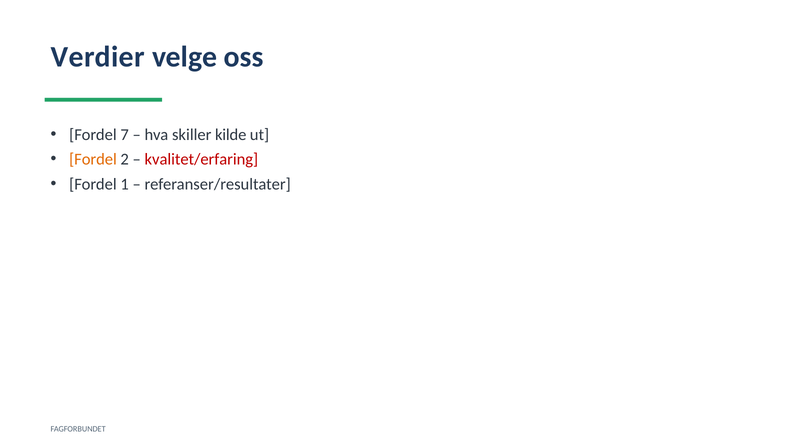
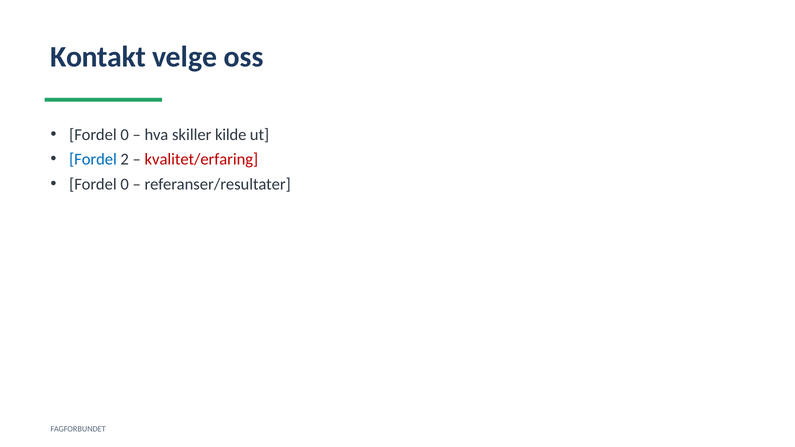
Verdier: Verdier -> Kontakt
7 at (125, 135): 7 -> 0
Fordel at (93, 160) colour: orange -> blue
1 at (125, 184): 1 -> 0
